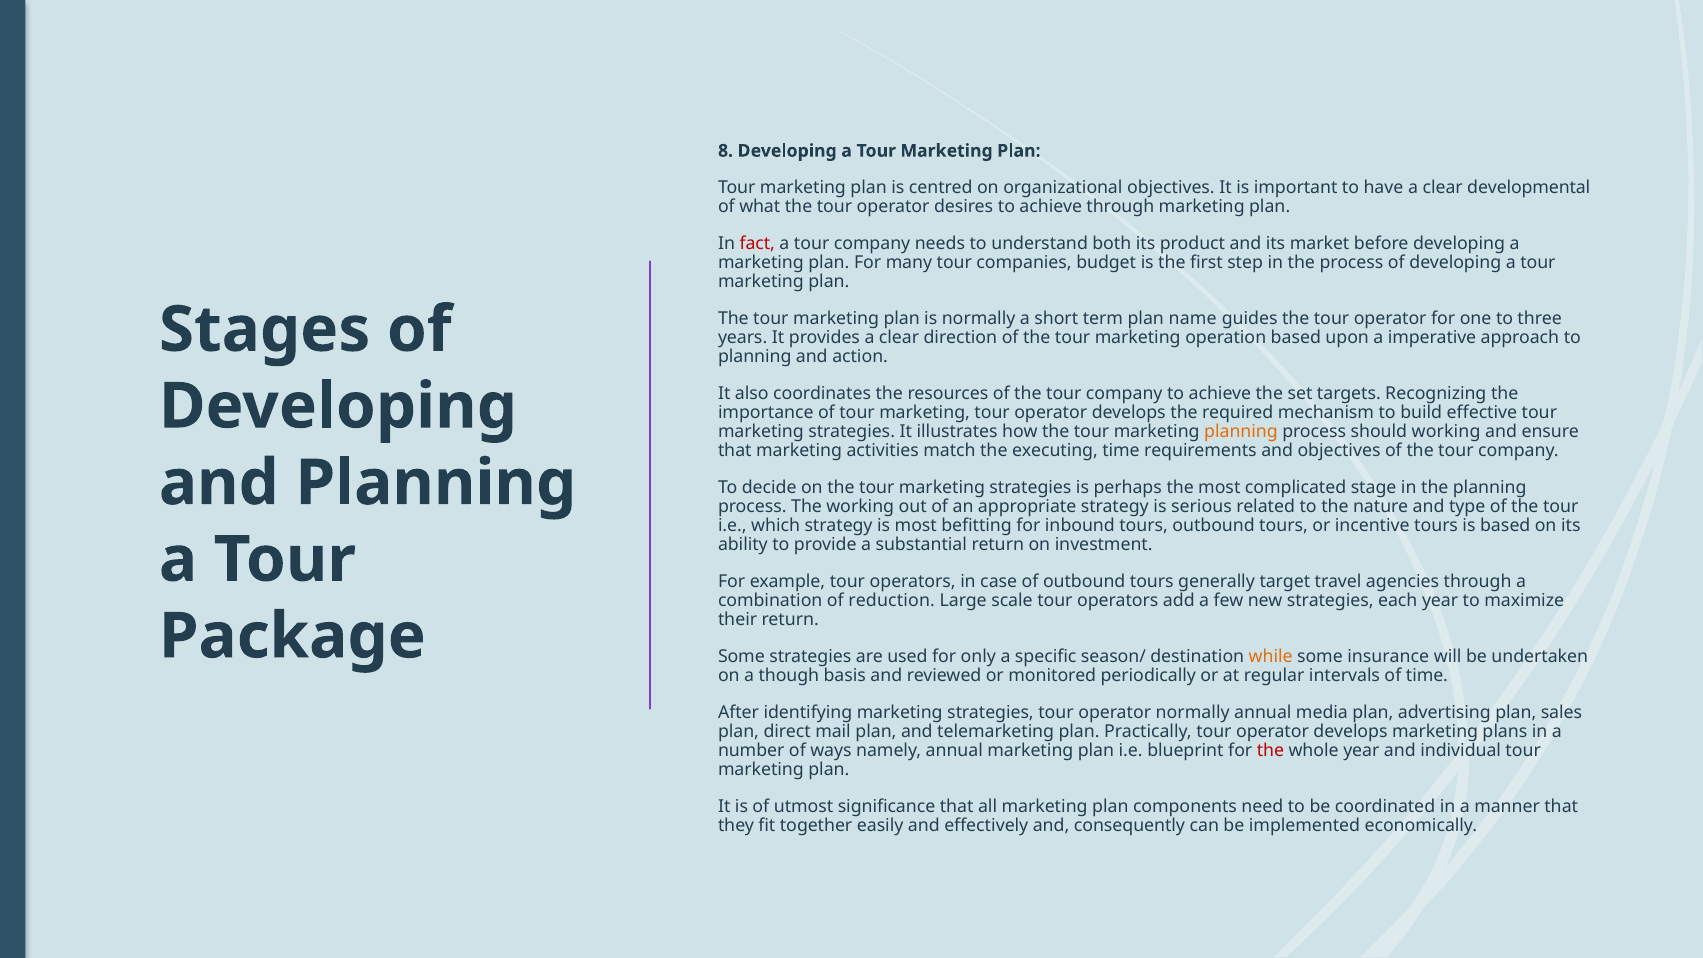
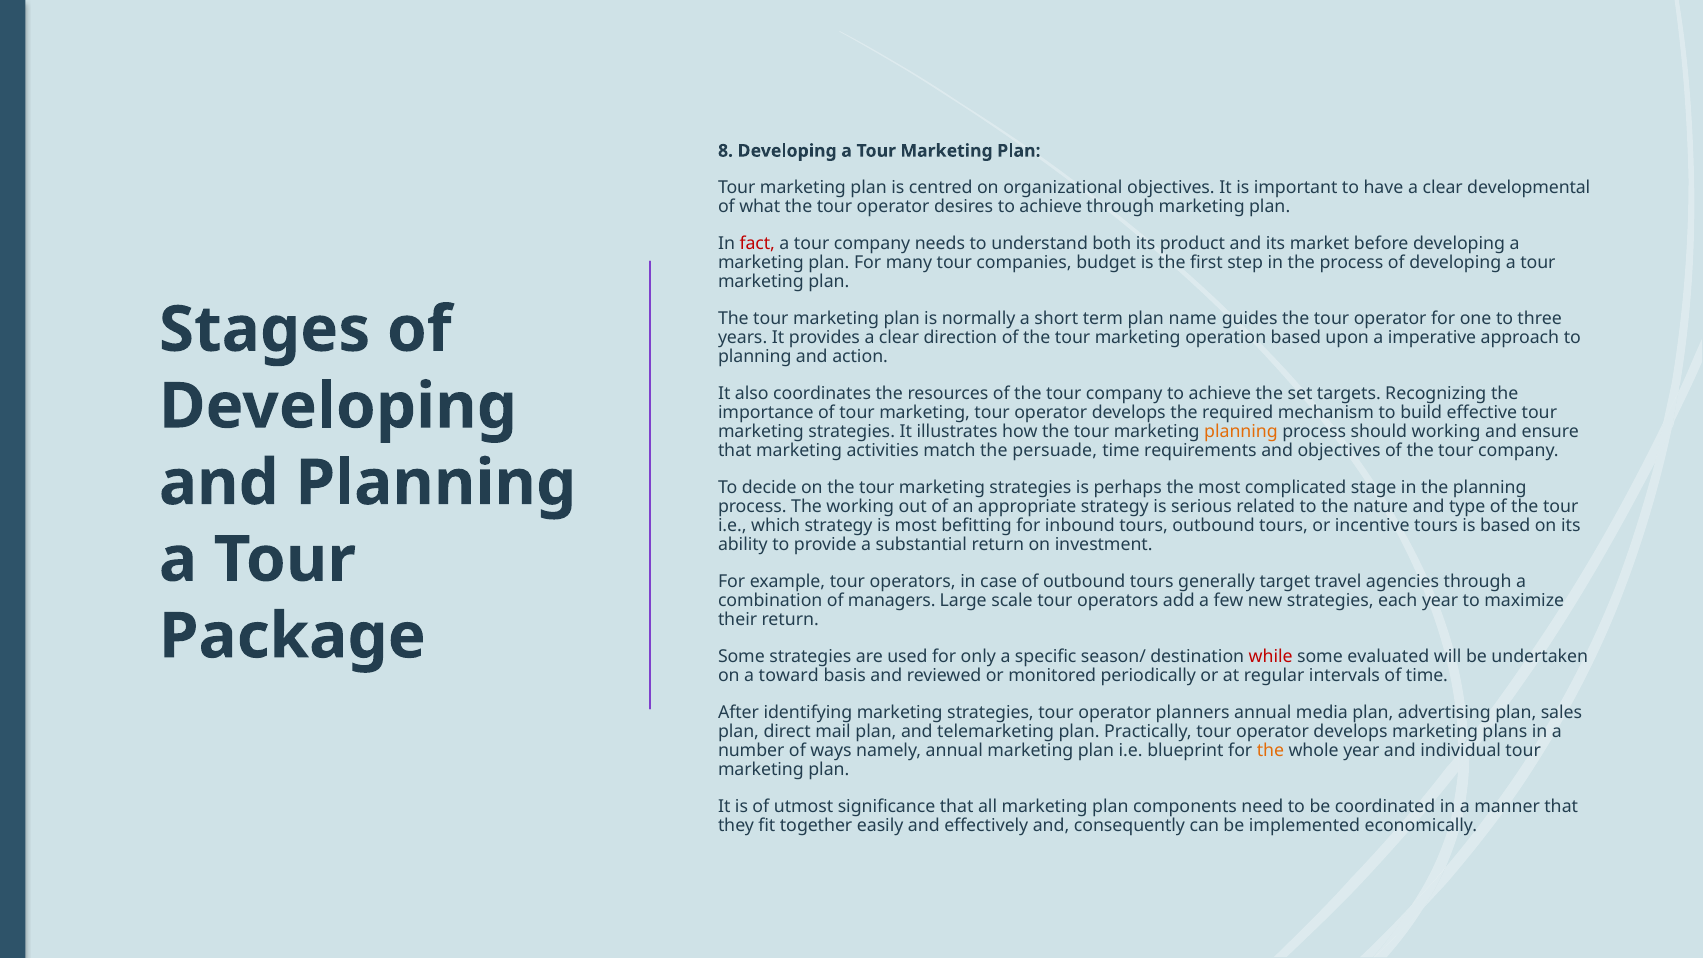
executing: executing -> persuade
reduction: reduction -> managers
while colour: orange -> red
insurance: insurance -> evaluated
though: though -> toward
operator normally: normally -> planners
the at (1270, 750) colour: red -> orange
